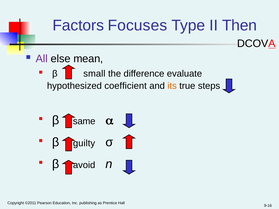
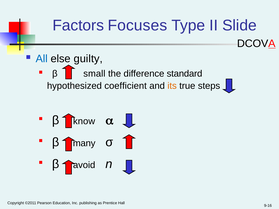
Then: Then -> Slide
All colour: purple -> blue
mean: mean -> guilty
evaluate: evaluate -> standard
same: same -> know
guilty: guilty -> many
